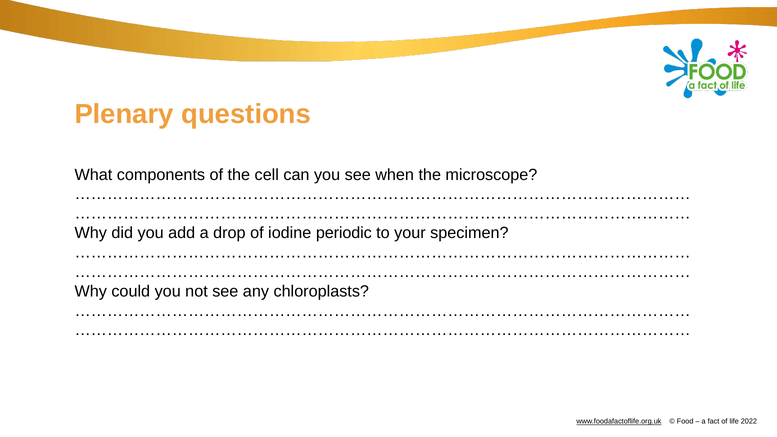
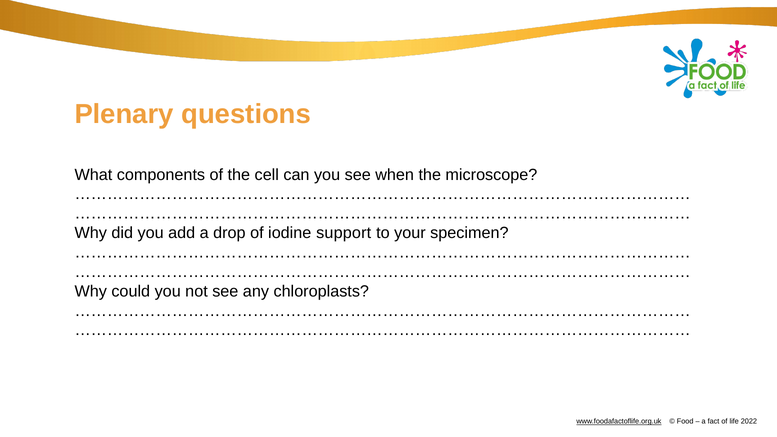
periodic: periodic -> support
